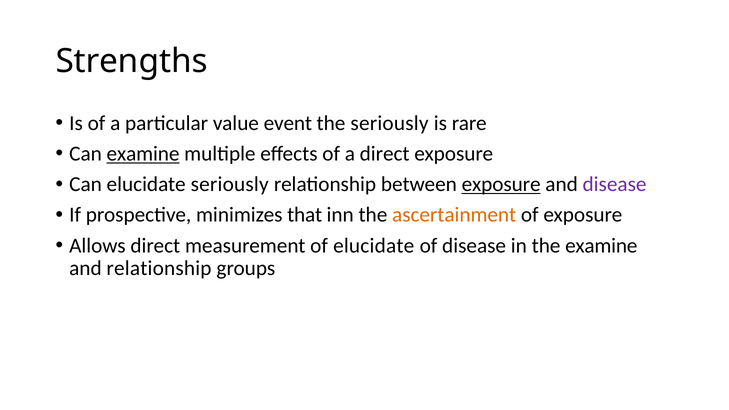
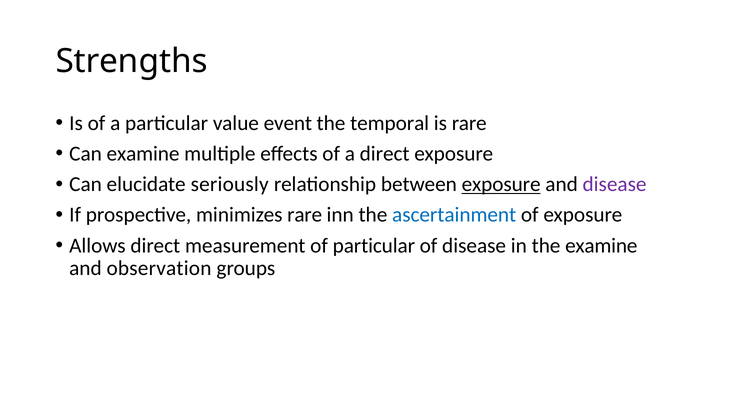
the seriously: seriously -> temporal
examine at (143, 154) underline: present -> none
minimizes that: that -> rare
ascertainment colour: orange -> blue
of elucidate: elucidate -> particular
and relationship: relationship -> observation
